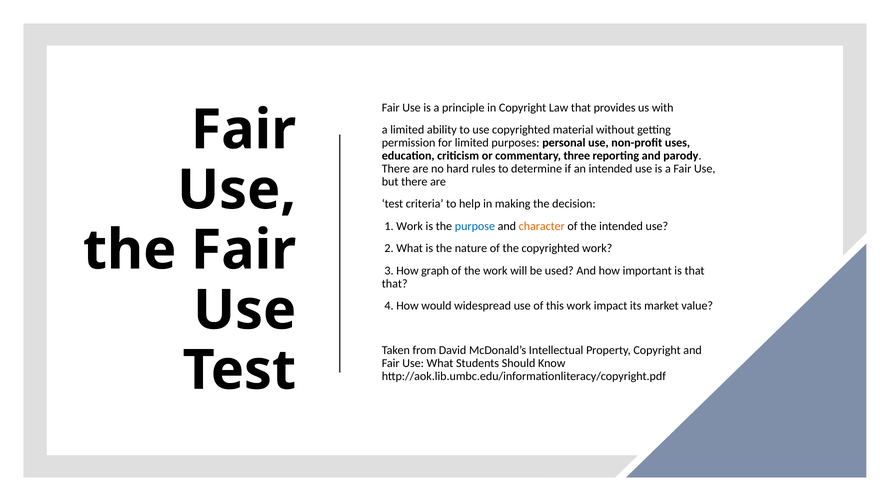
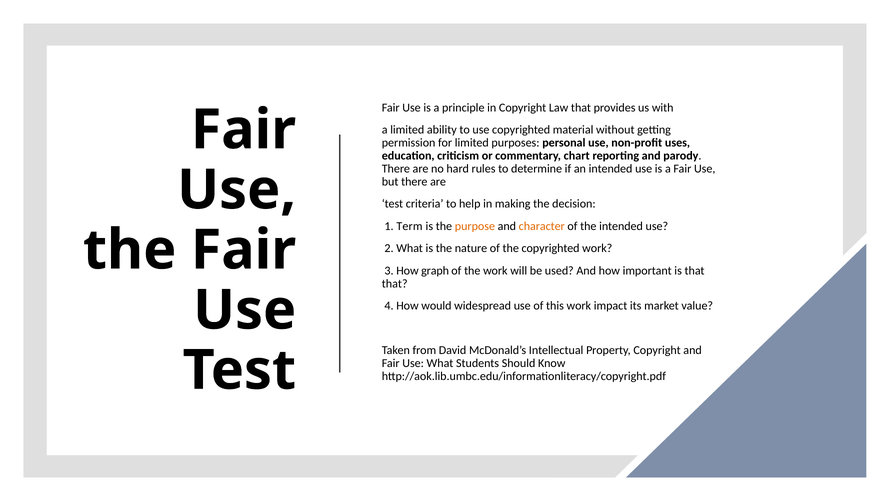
three: three -> chart
1 Work: Work -> Term
purpose colour: blue -> orange
